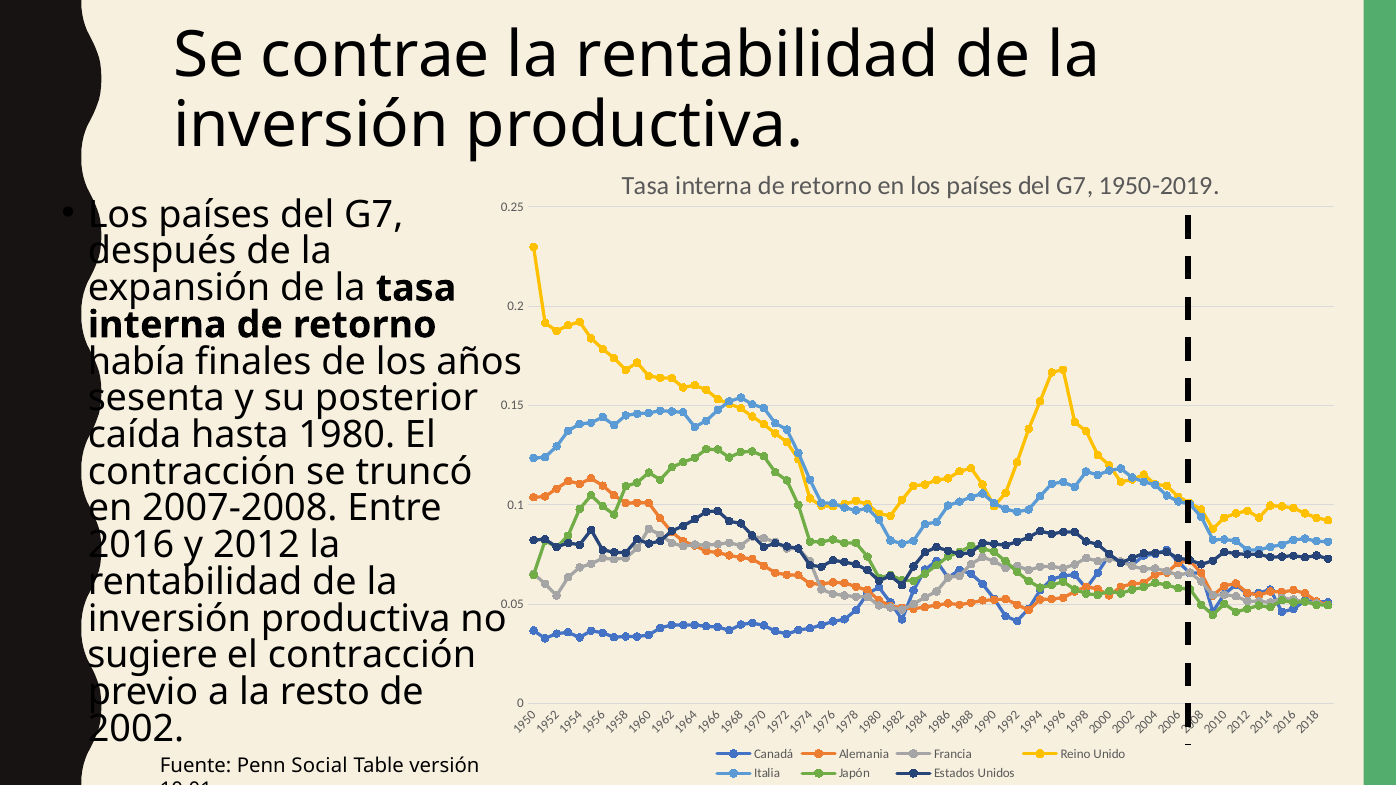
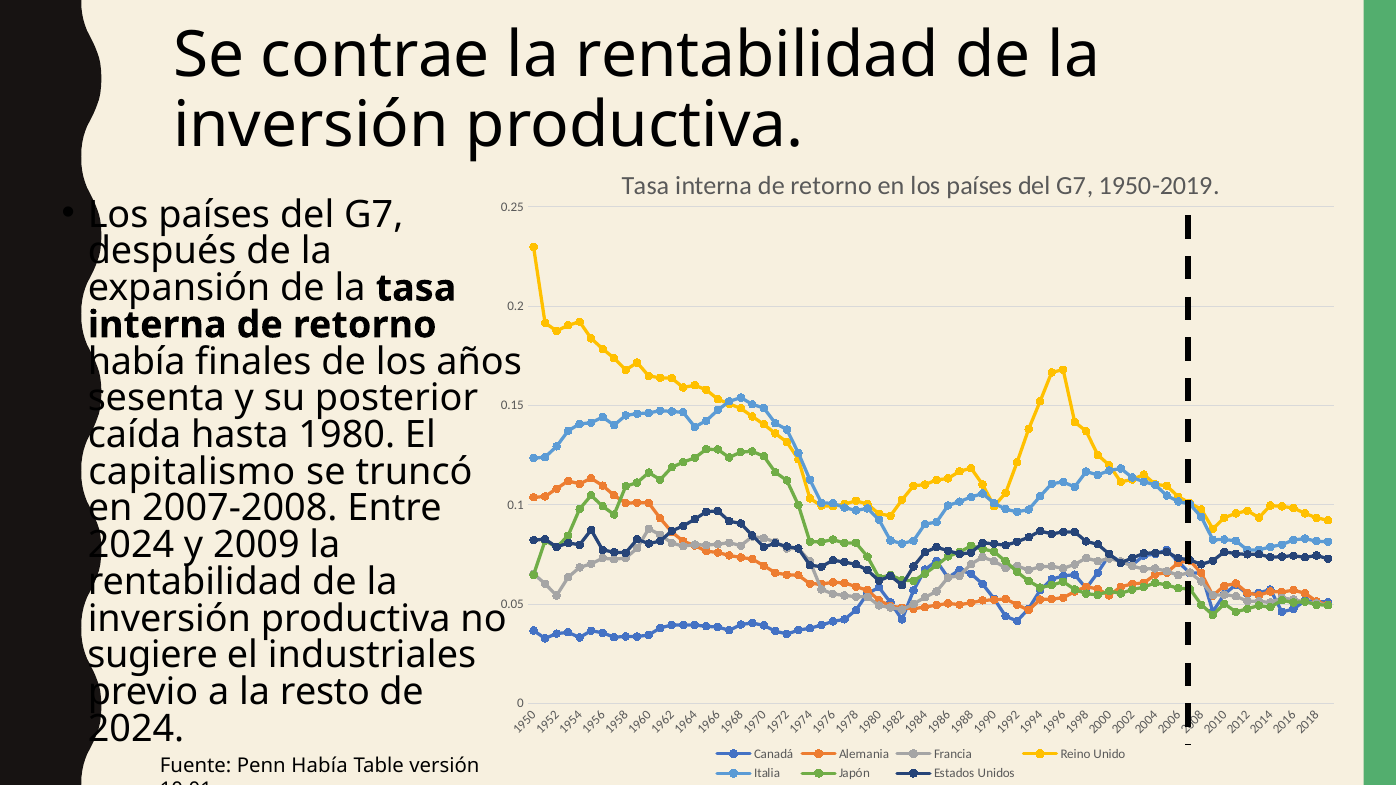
contracción at (192, 472): contracción -> capitalismo
2016 at (131, 545): 2016 -> 2024
2012: 2012 -> 2009
contracción at (372, 656): contracción -> industriales
2002 at (136, 729): 2002 -> 2024
Penn Social: Social -> Había
